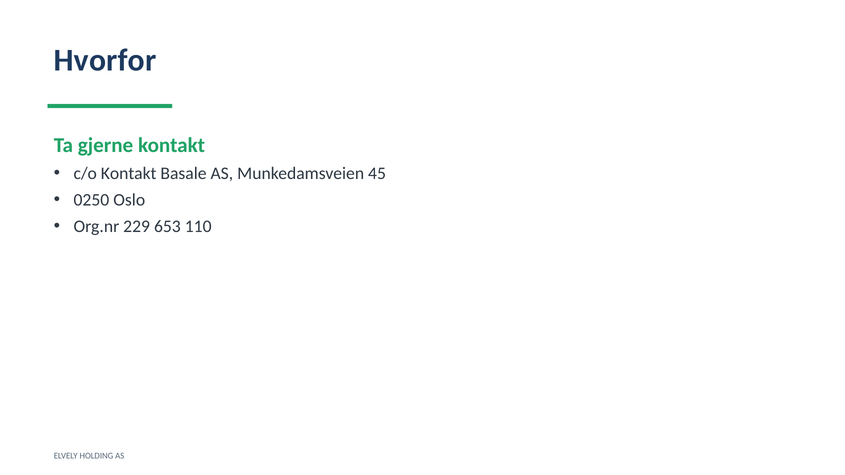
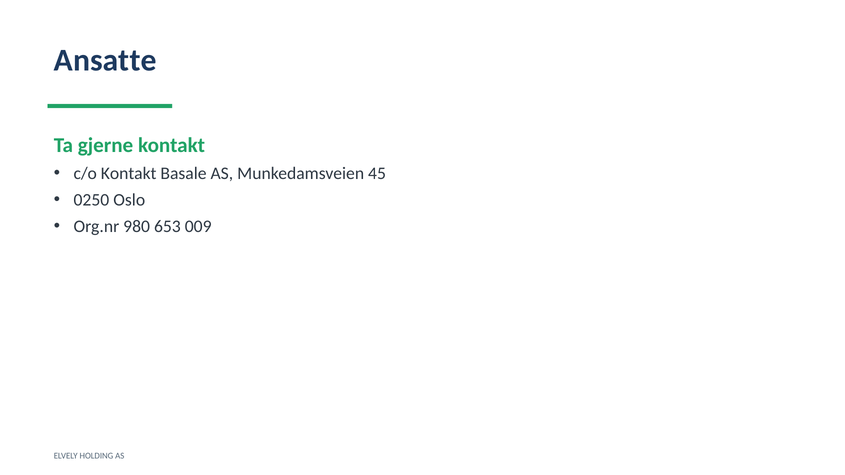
Hvorfor: Hvorfor -> Ansatte
229: 229 -> 980
110: 110 -> 009
